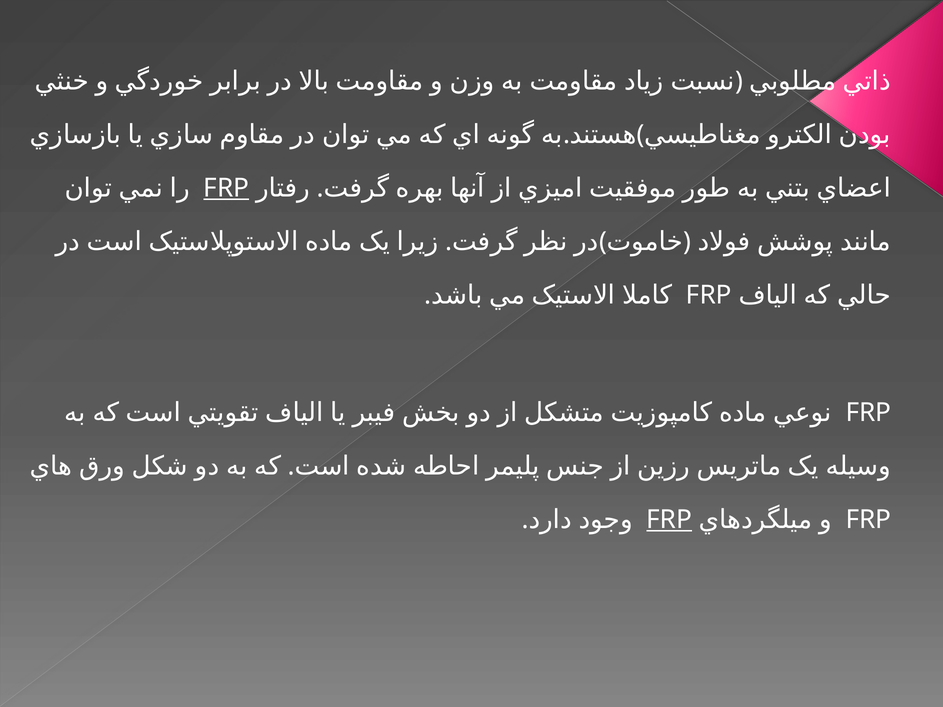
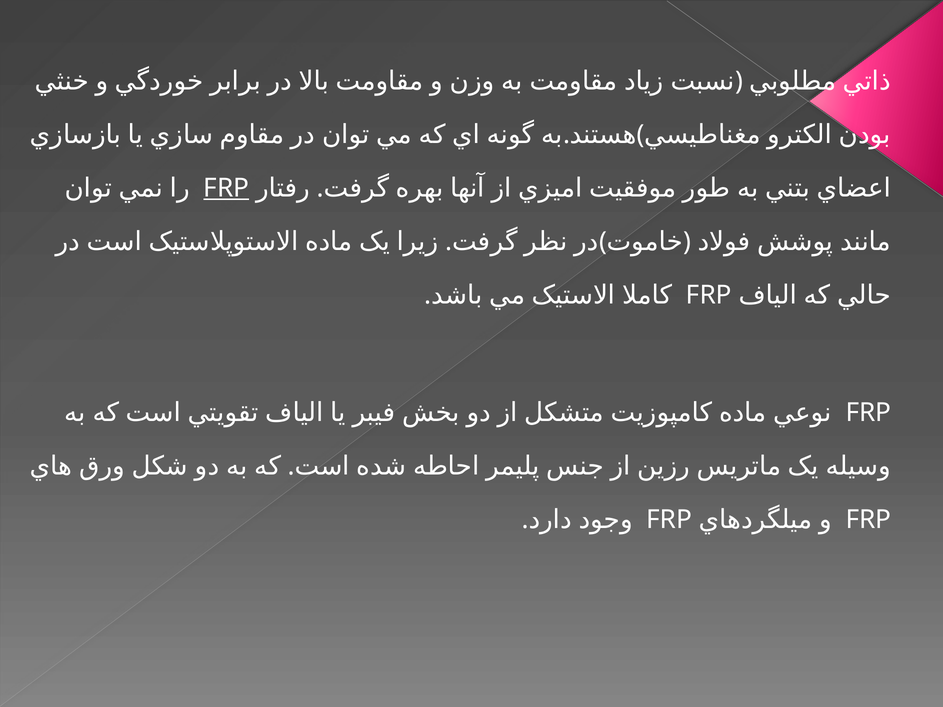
FRP at (669, 520) underline: present -> none
